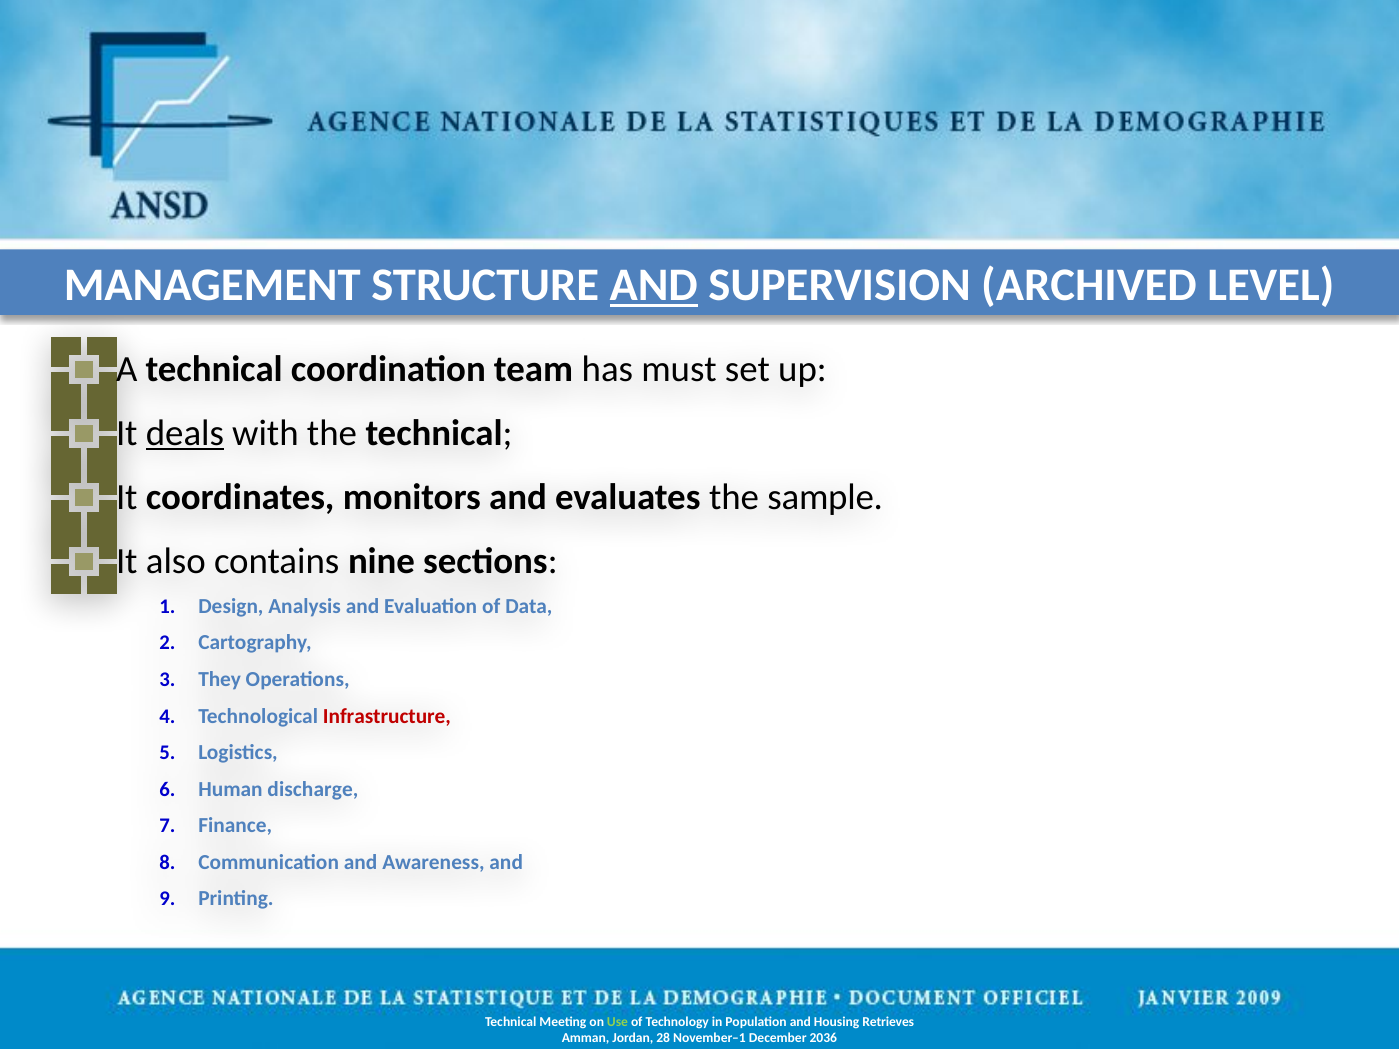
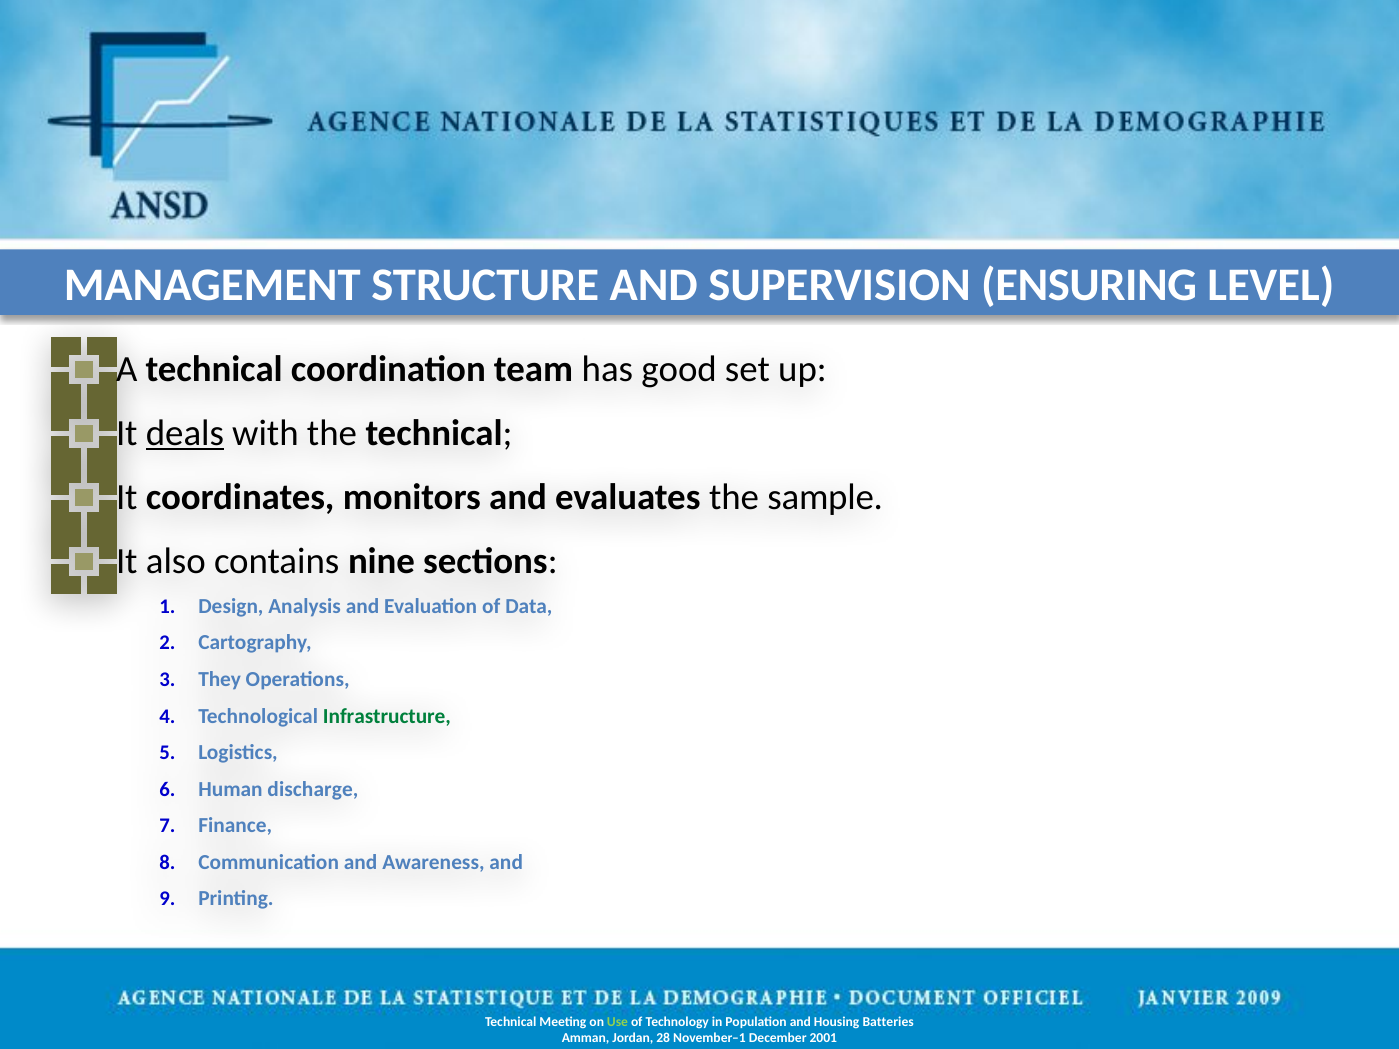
AND at (654, 286) underline: present -> none
ARCHIVED: ARCHIVED -> ENSURING
must: must -> good
Infrastructure colour: red -> green
Retrieves: Retrieves -> Batteries
2036: 2036 -> 2001
